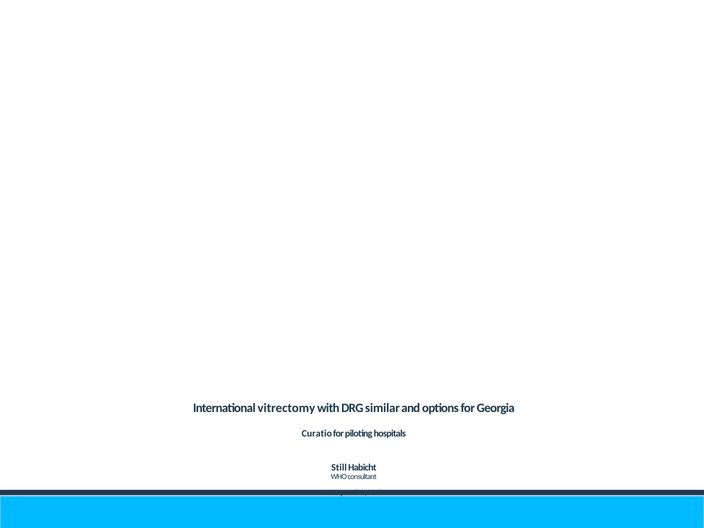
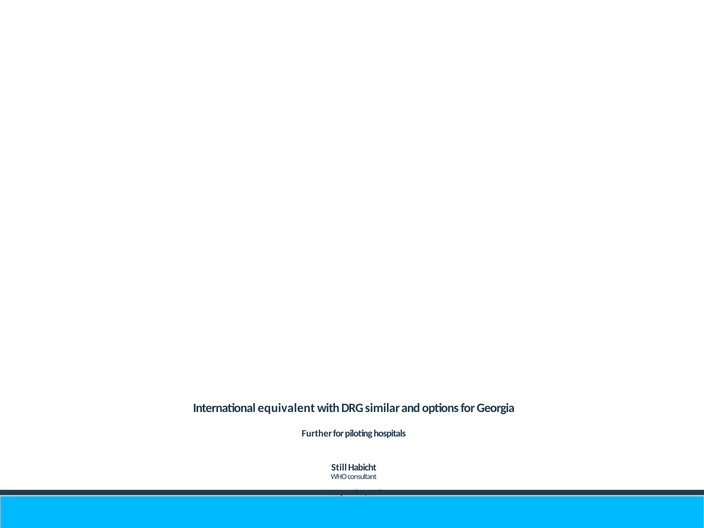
vitrectomy: vitrectomy -> equivalent
Curatio: Curatio -> Further
